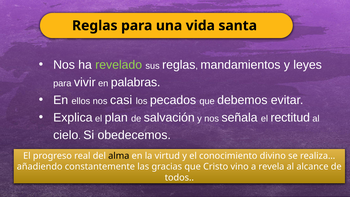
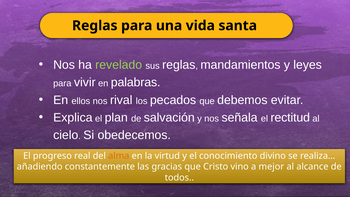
casi: casi -> rival
alma colour: black -> orange
revela: revela -> mejor
